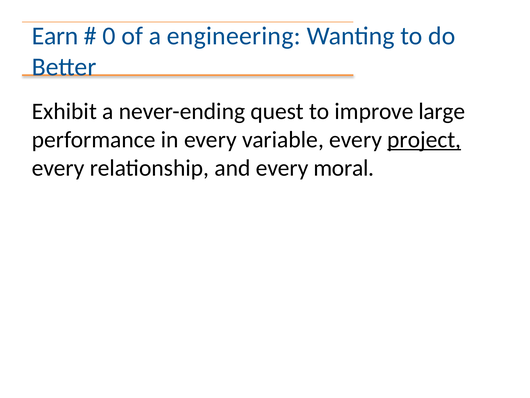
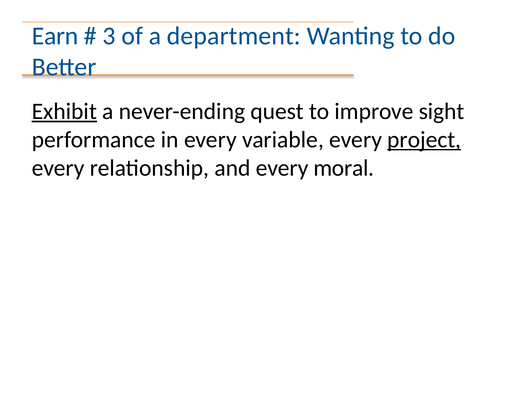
0: 0 -> 3
engineering: engineering -> department
Exhibit underline: none -> present
large: large -> sight
